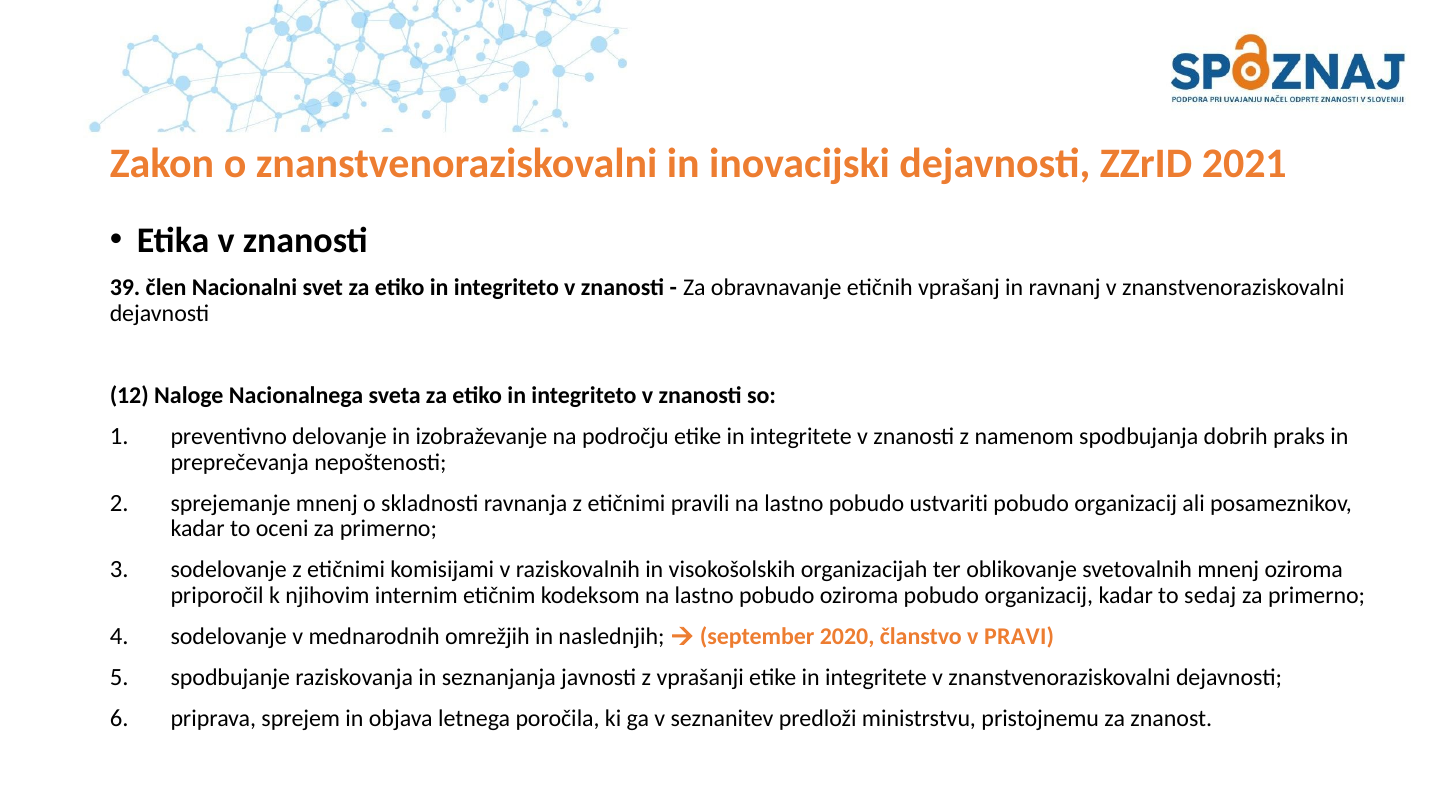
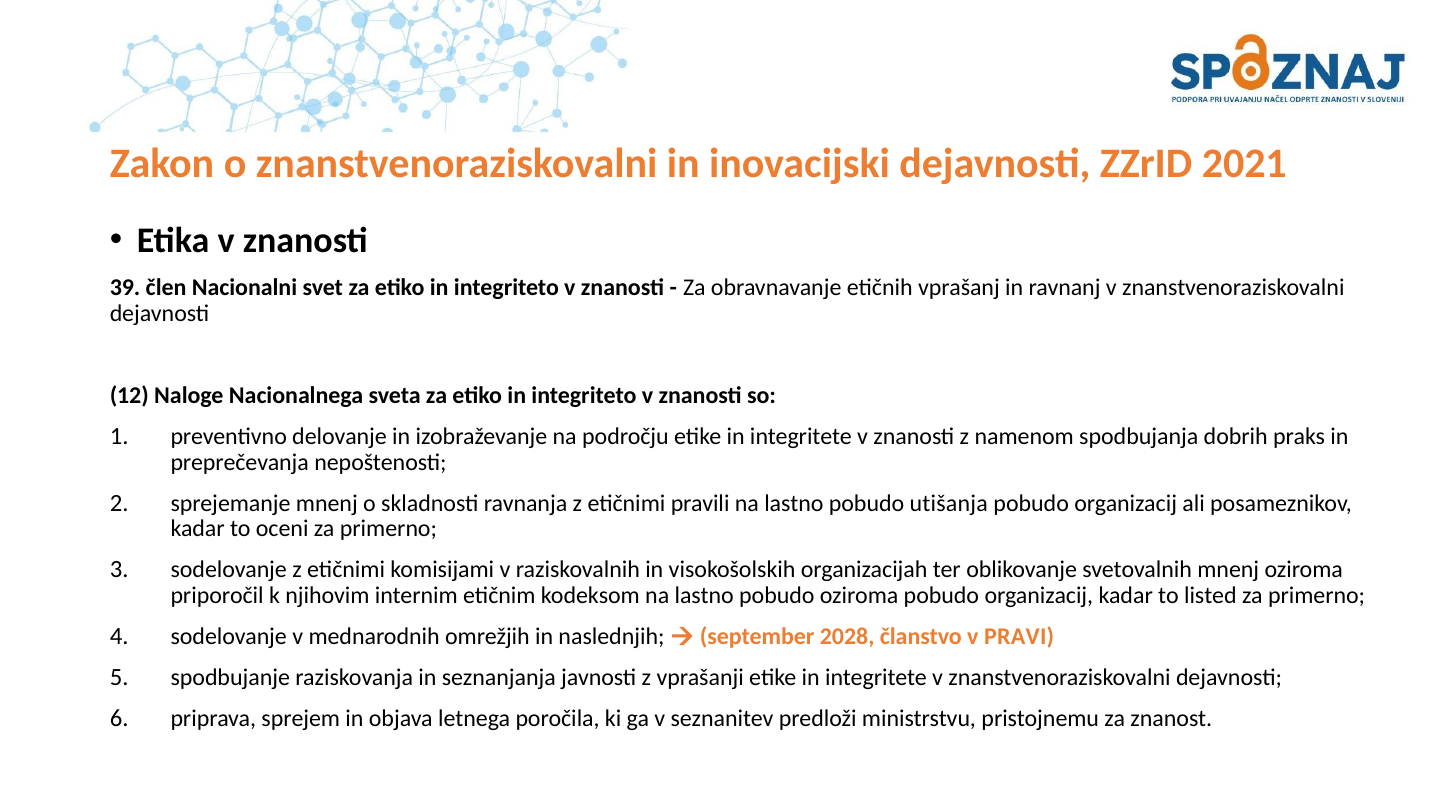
ustvariti: ustvariti -> utišanja
sedaj: sedaj -> listed
2020: 2020 -> 2028
